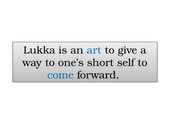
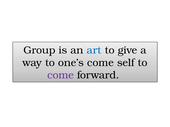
Lukka: Lukka -> Group
one’s short: short -> come
come at (61, 75) colour: blue -> purple
